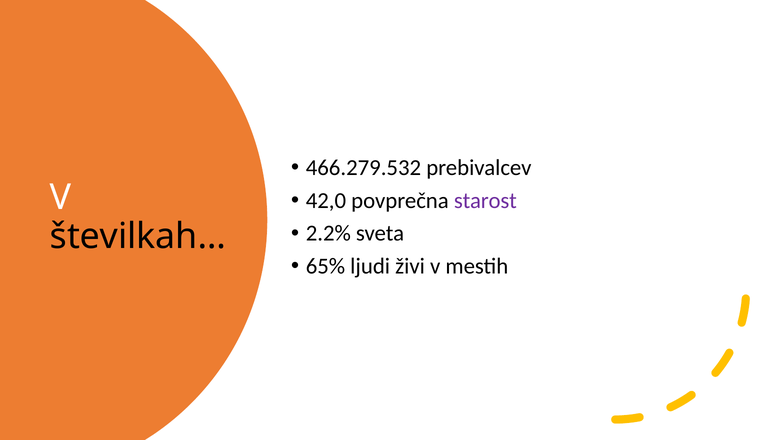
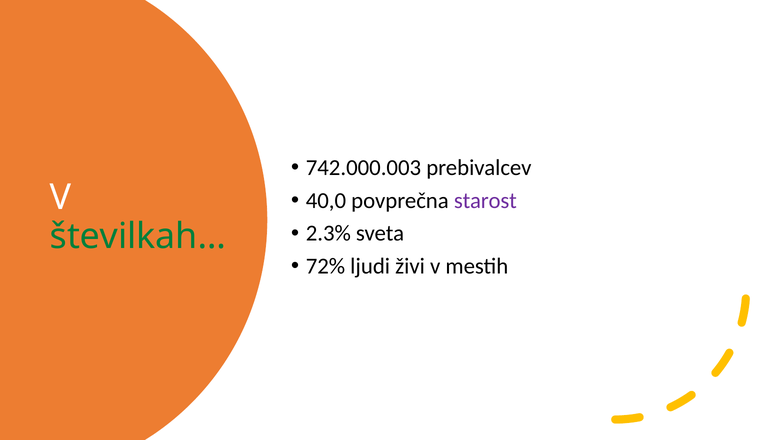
466.279.532: 466.279.532 -> 742.000.003
42,0: 42,0 -> 40,0
2.2%: 2.2% -> 2.3%
številkah… colour: black -> green
65%: 65% -> 72%
